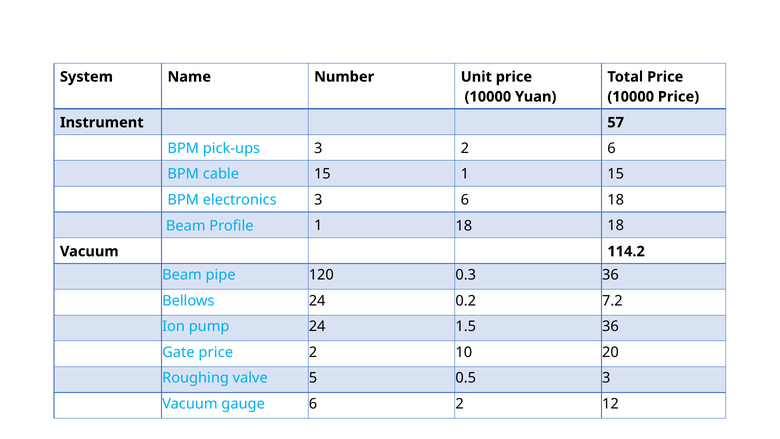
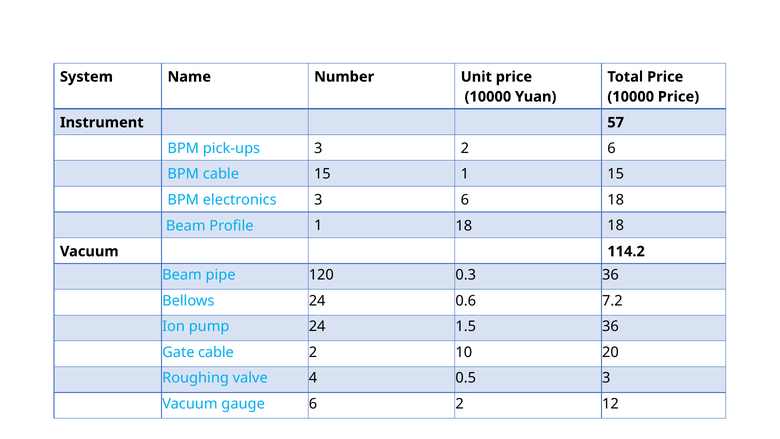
0.2: 0.2 -> 0.6
Gate price: price -> cable
5: 5 -> 4
